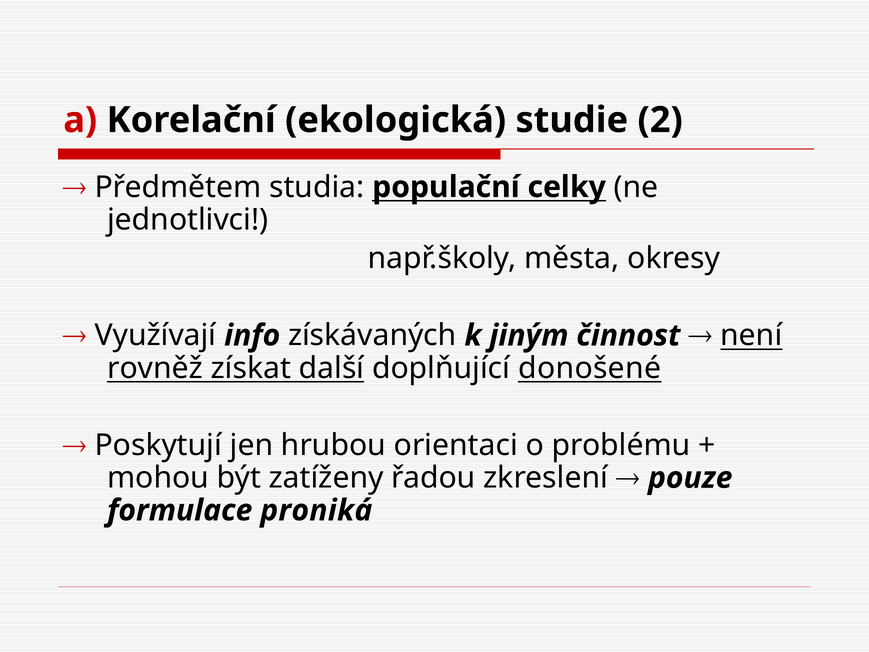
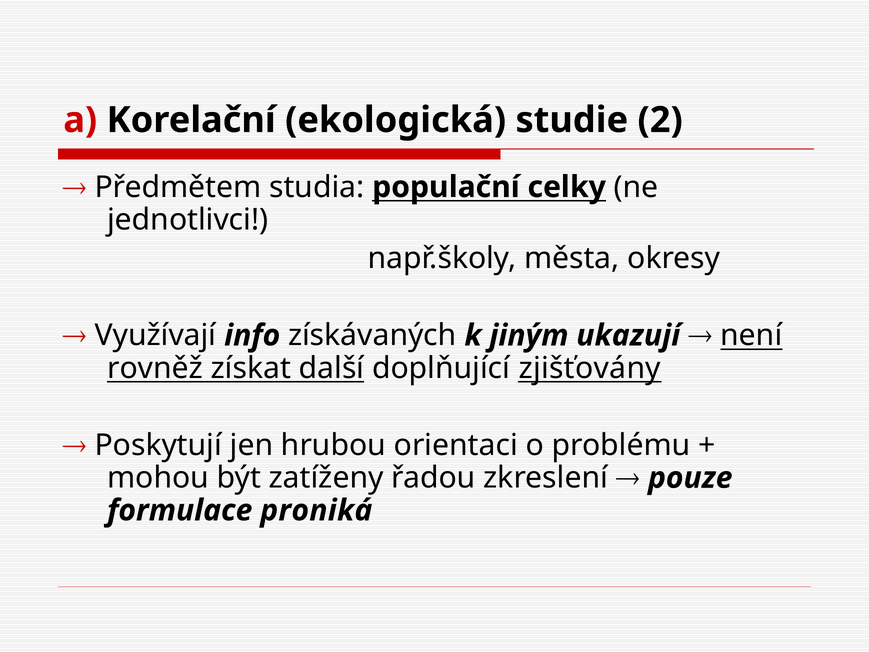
činnost: činnost -> ukazují
donošené: donošené -> zjišťovány
